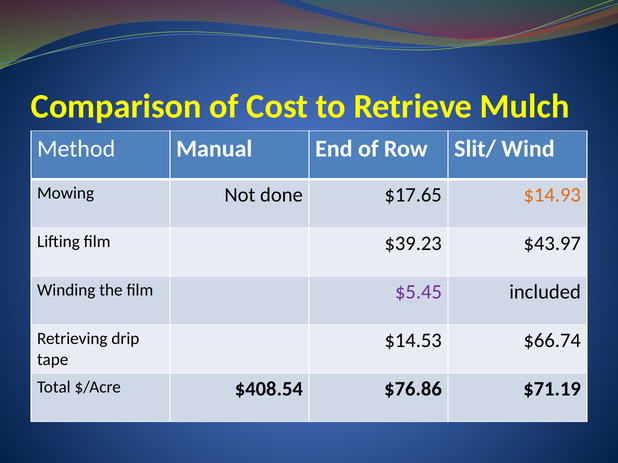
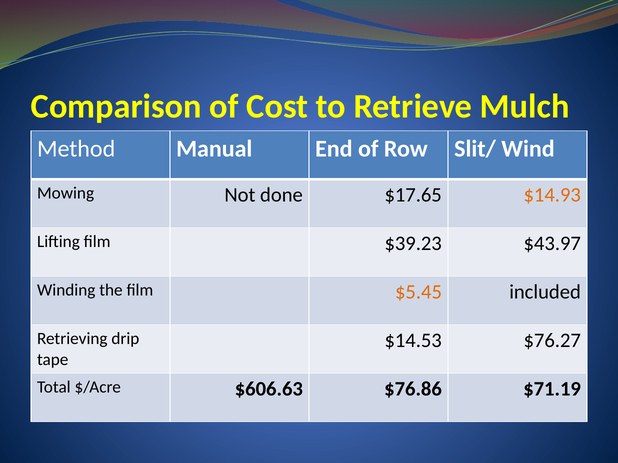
$5.45 colour: purple -> orange
$66.74: $66.74 -> $76.27
$408.54: $408.54 -> $606.63
